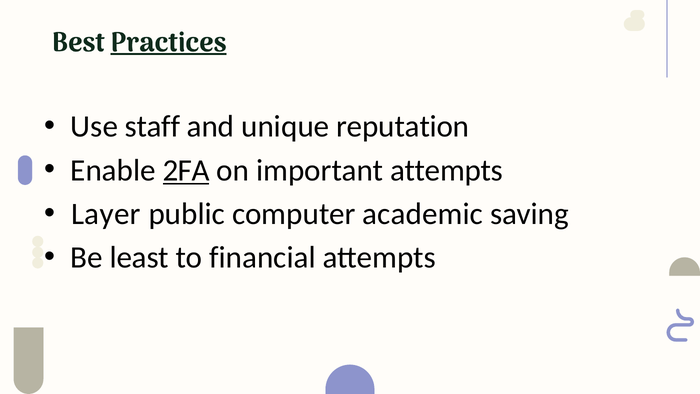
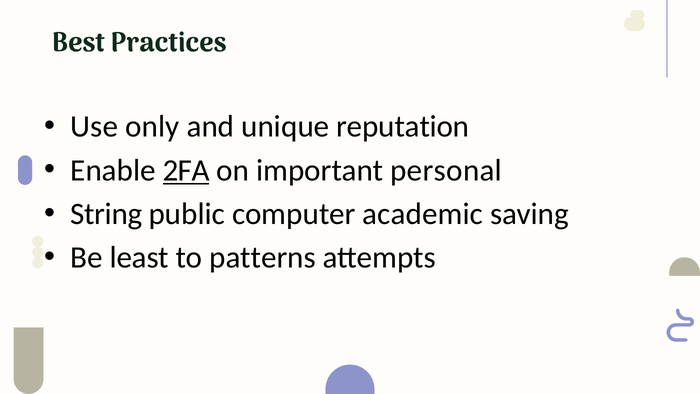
Practices underline: present -> none
staff: staff -> only
important attempts: attempts -> personal
Layer: Layer -> String
financial: financial -> patterns
